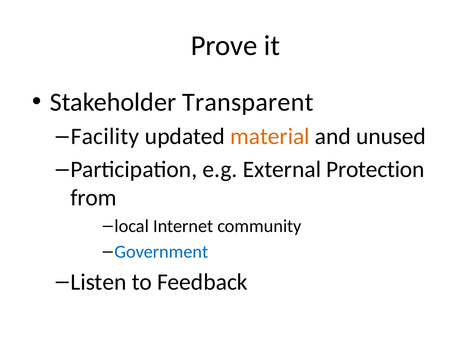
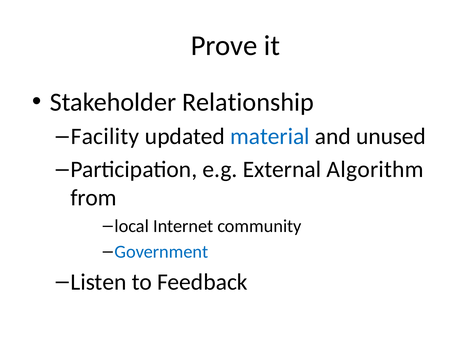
Transparent: Transparent -> Relationship
material colour: orange -> blue
Protection: Protection -> Algorithm
